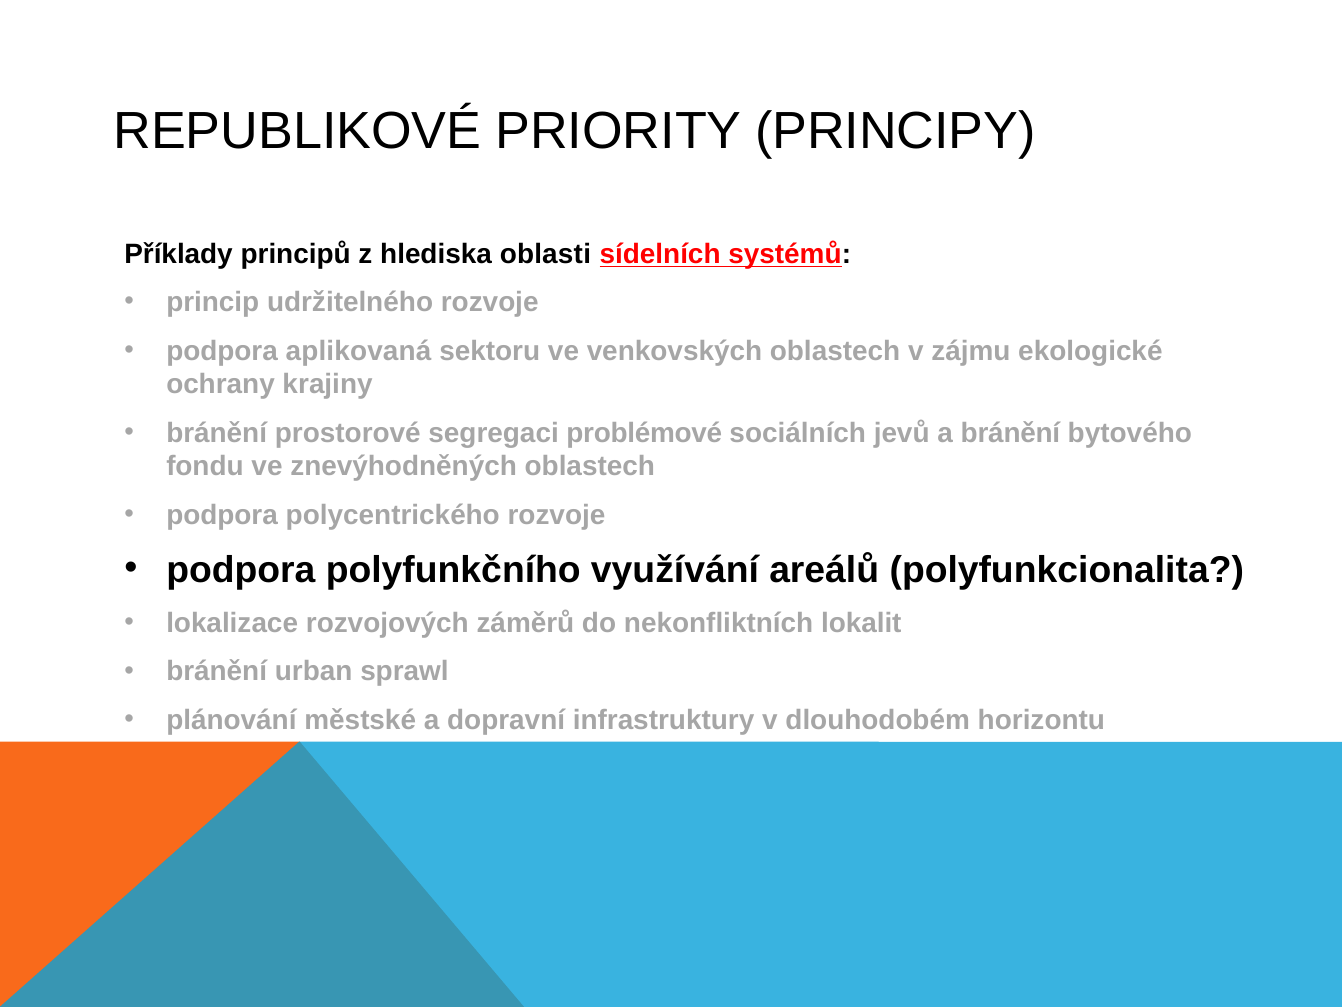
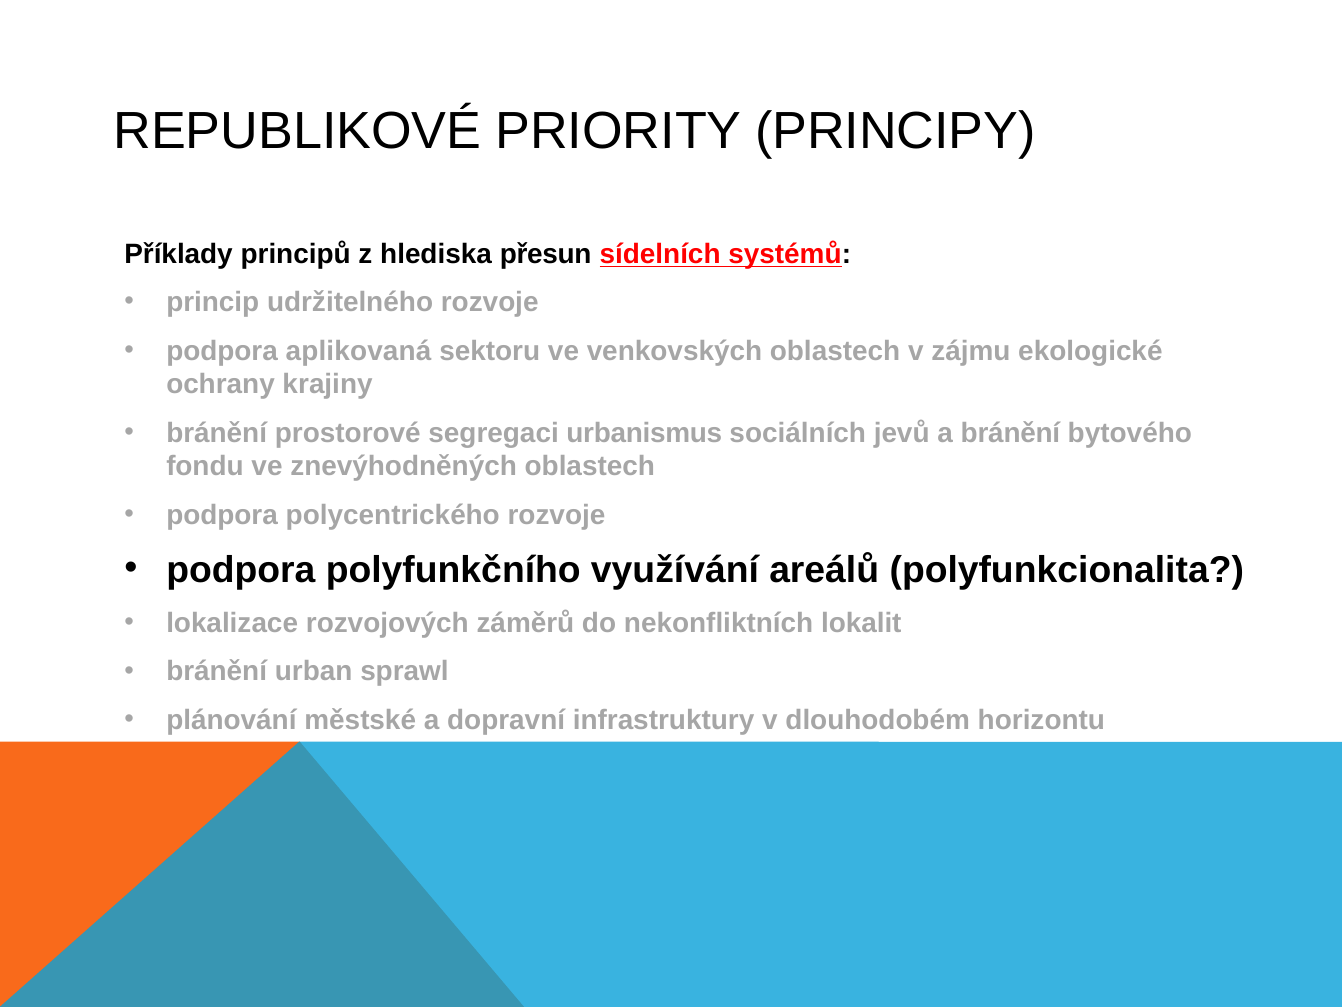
oblasti: oblasti -> přesun
problémové: problémové -> urbanismus
